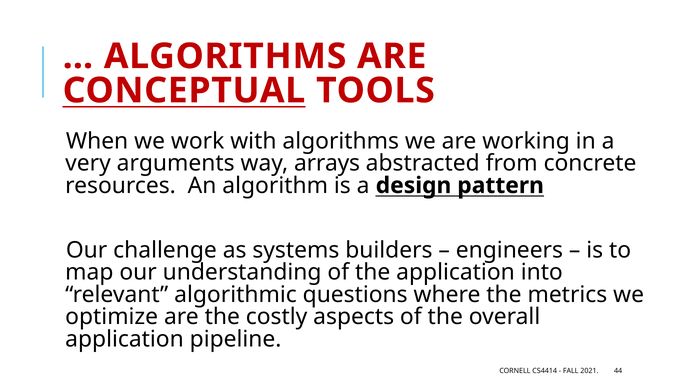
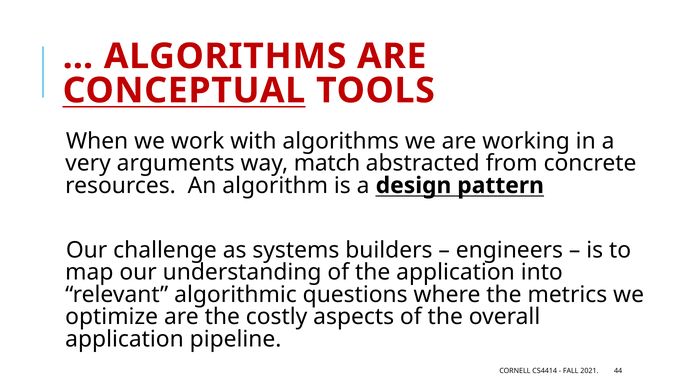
arrays: arrays -> match
